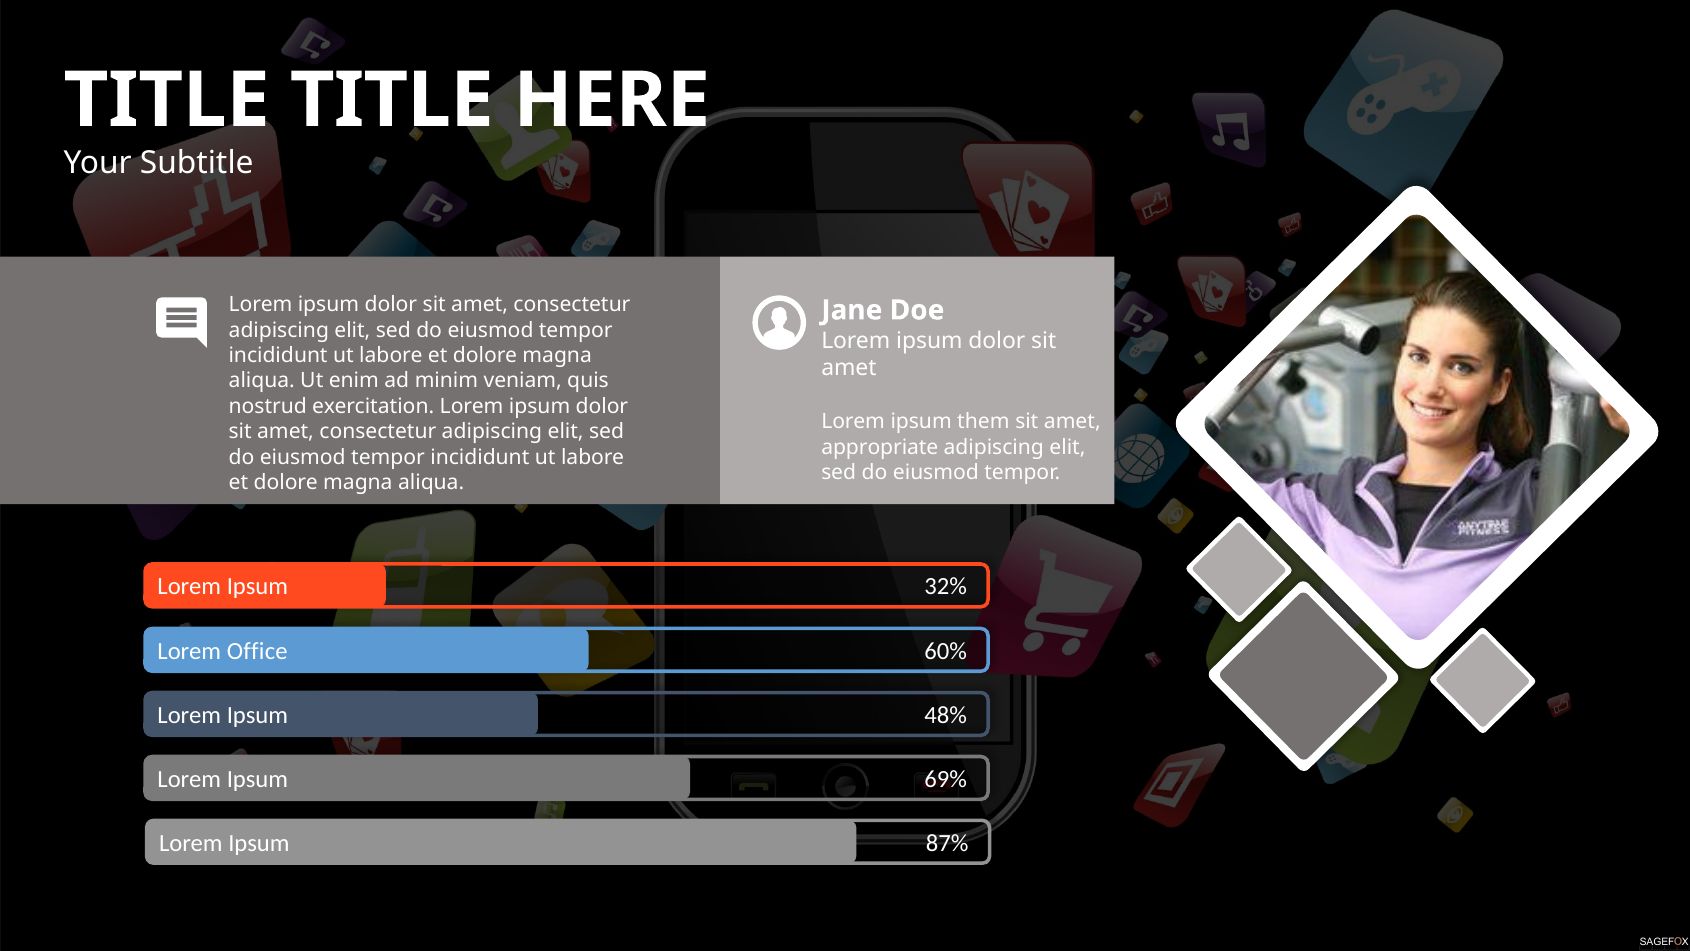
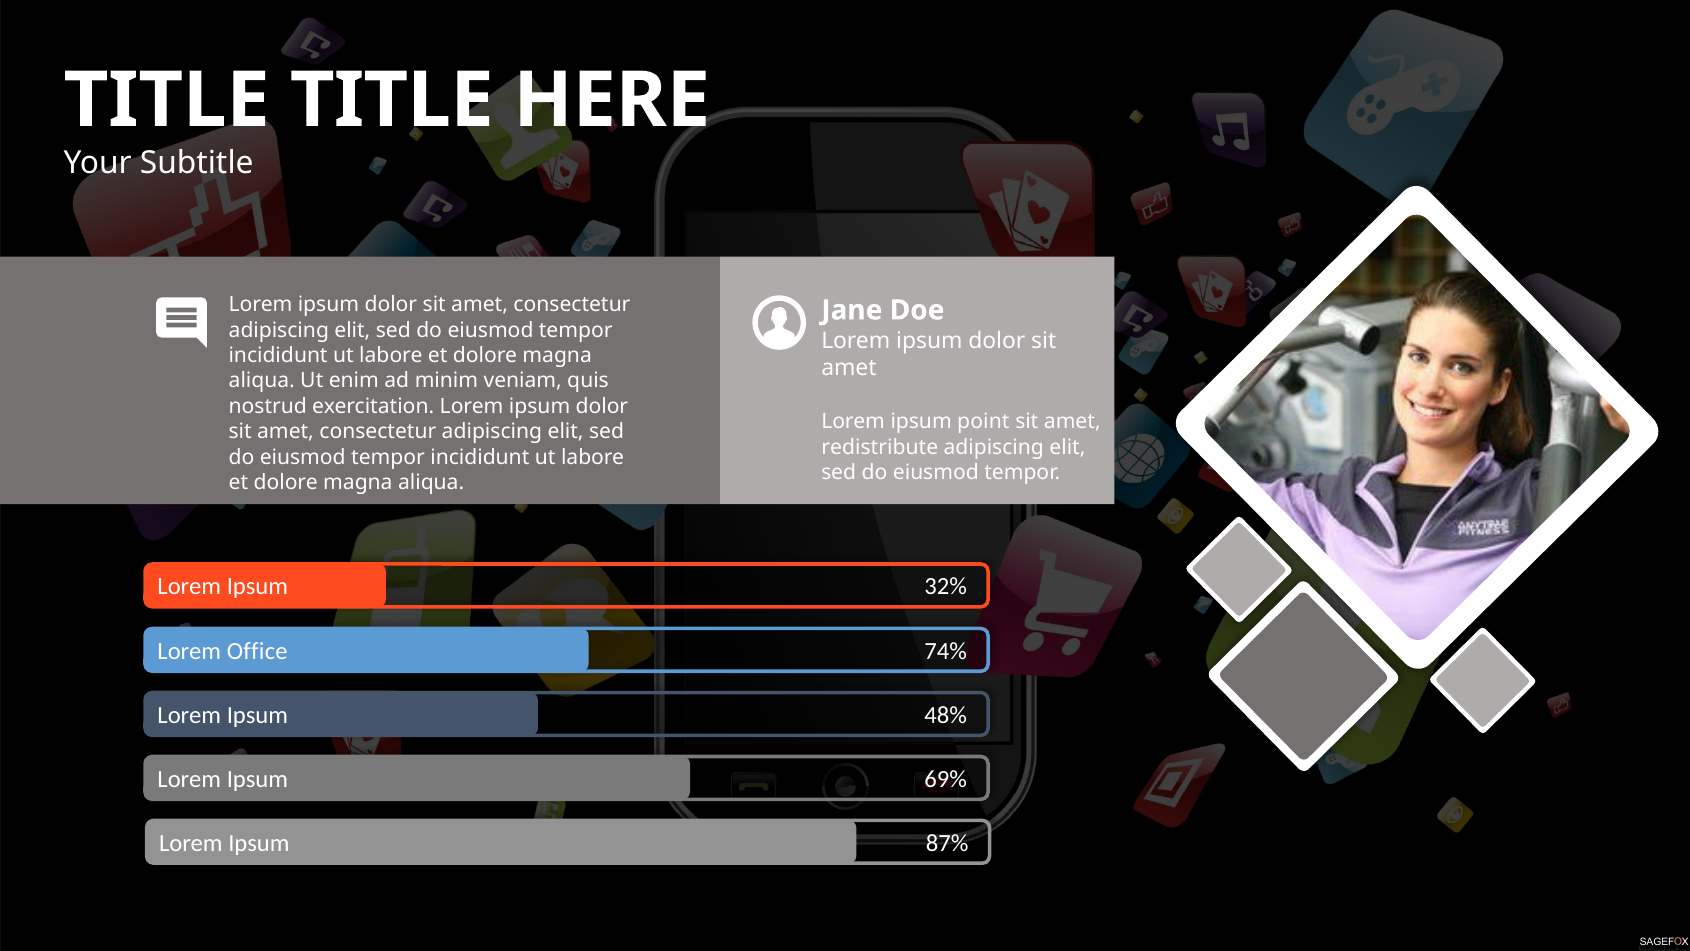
them: them -> point
appropriate: appropriate -> redistribute
60%: 60% -> 74%
